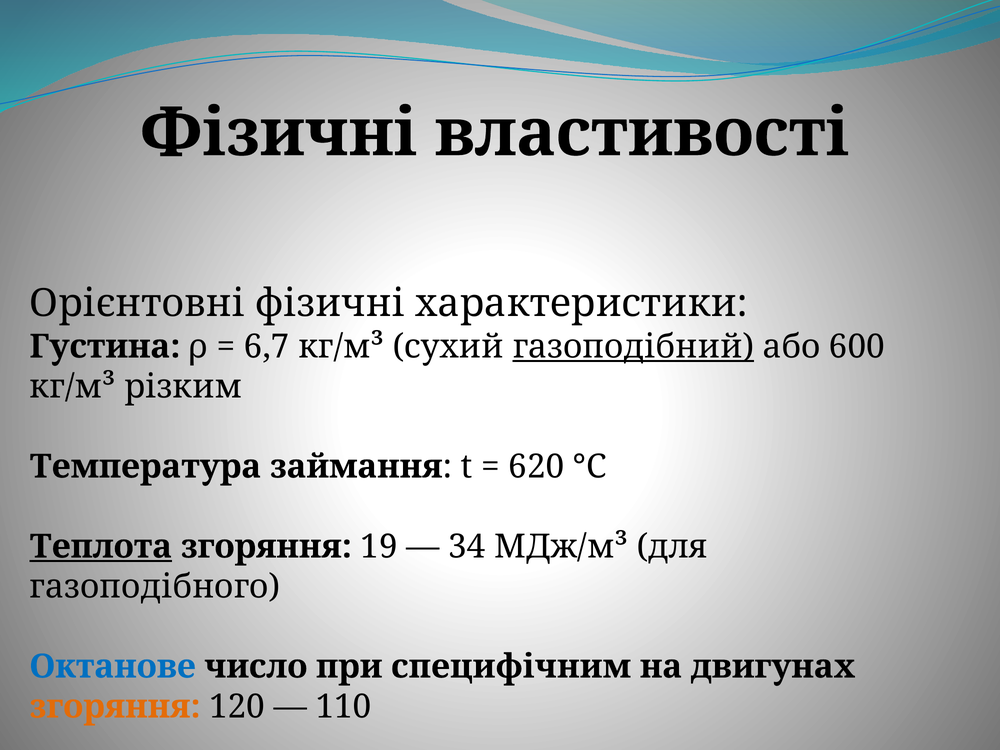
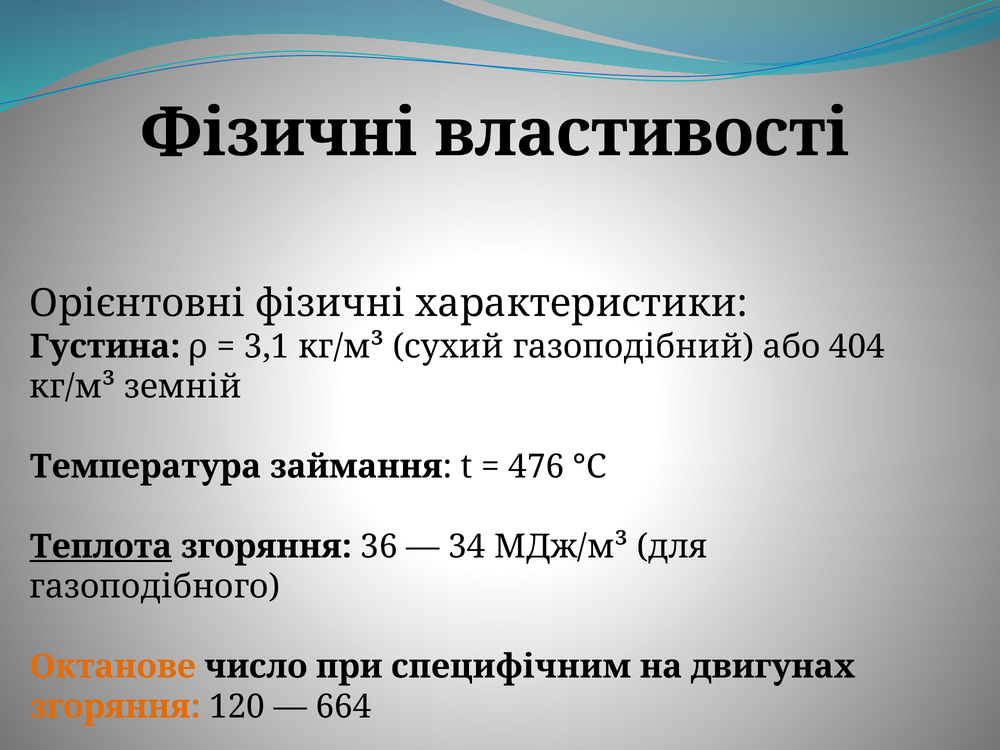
6,7: 6,7 -> 3,1
газоподібний underline: present -> none
600: 600 -> 404
різким: різким -> земній
620: 620 -> 476
19: 19 -> 36
Октанове colour: blue -> orange
110: 110 -> 664
